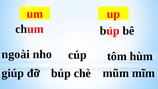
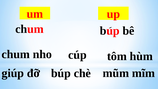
ngoài at (16, 54): ngoài -> chum
